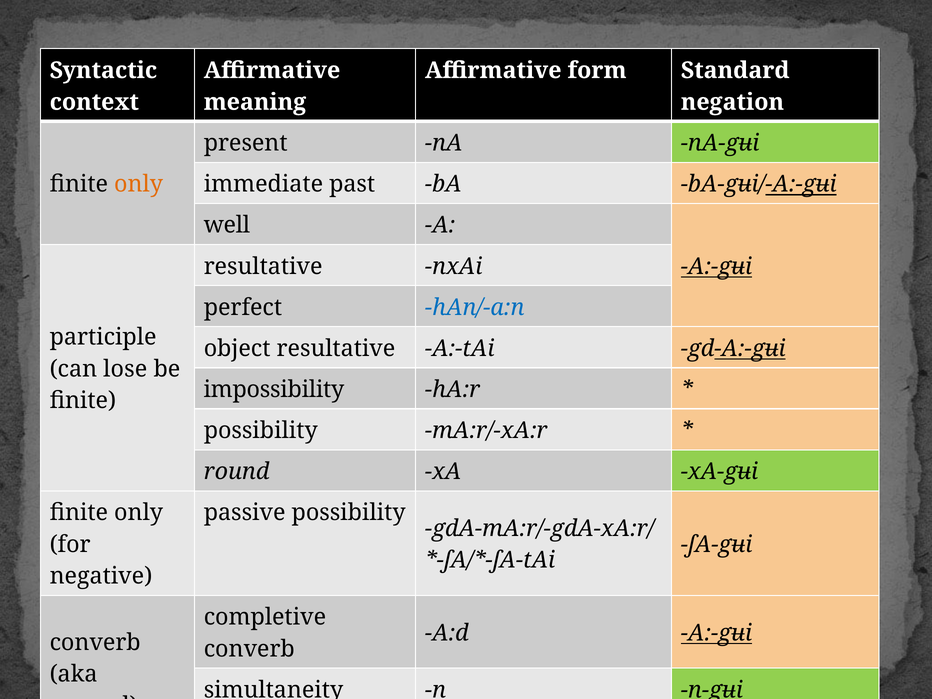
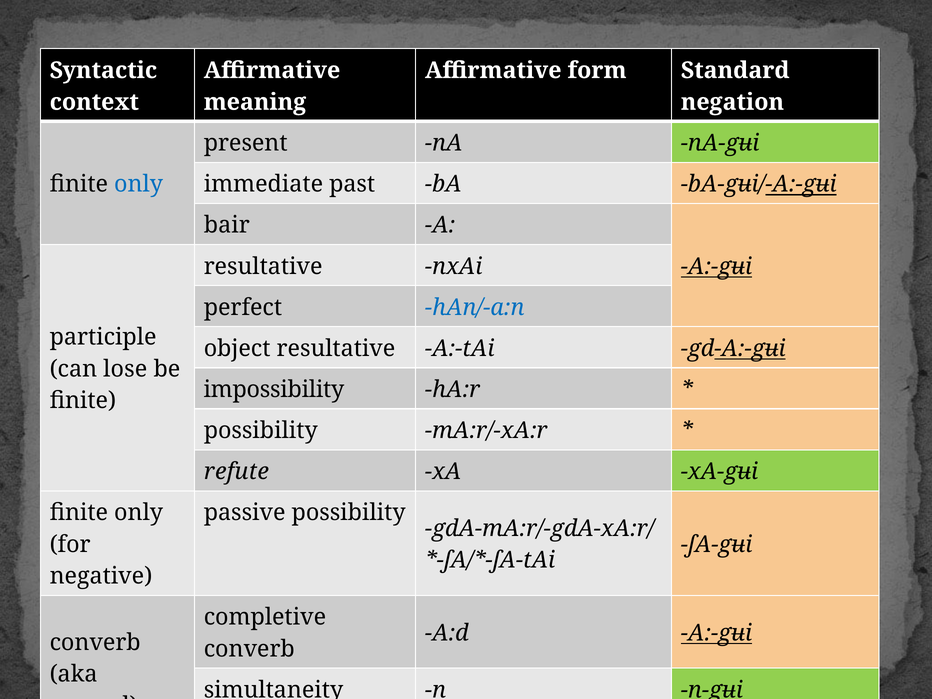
only at (139, 184) colour: orange -> blue
well: well -> bair
round: round -> refute
